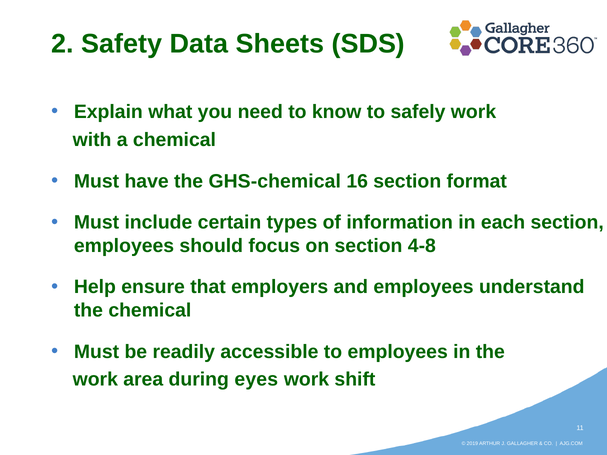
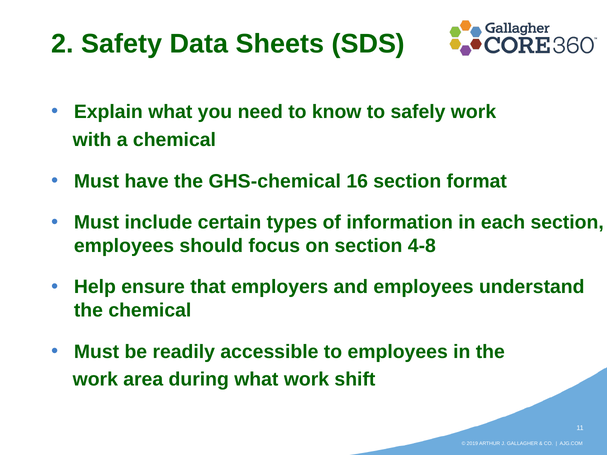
during eyes: eyes -> what
